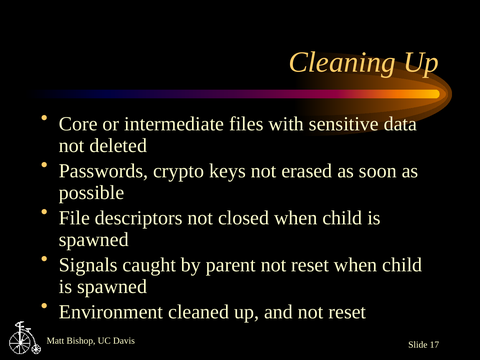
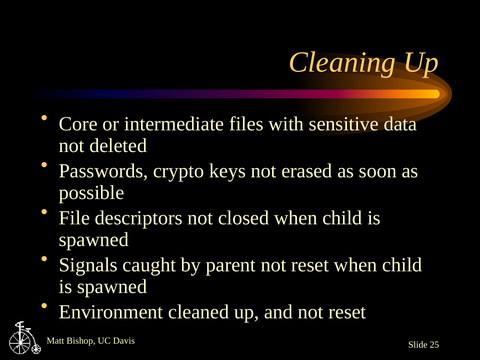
17: 17 -> 25
